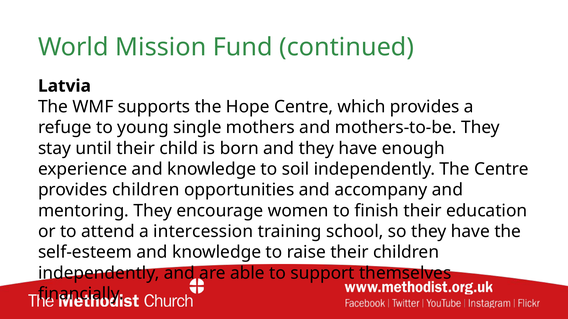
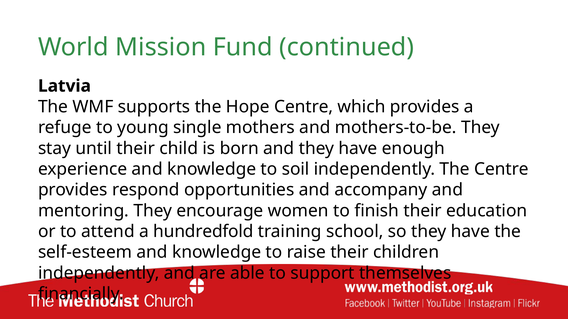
provides children: children -> respond
intercession: intercession -> hundredfold
